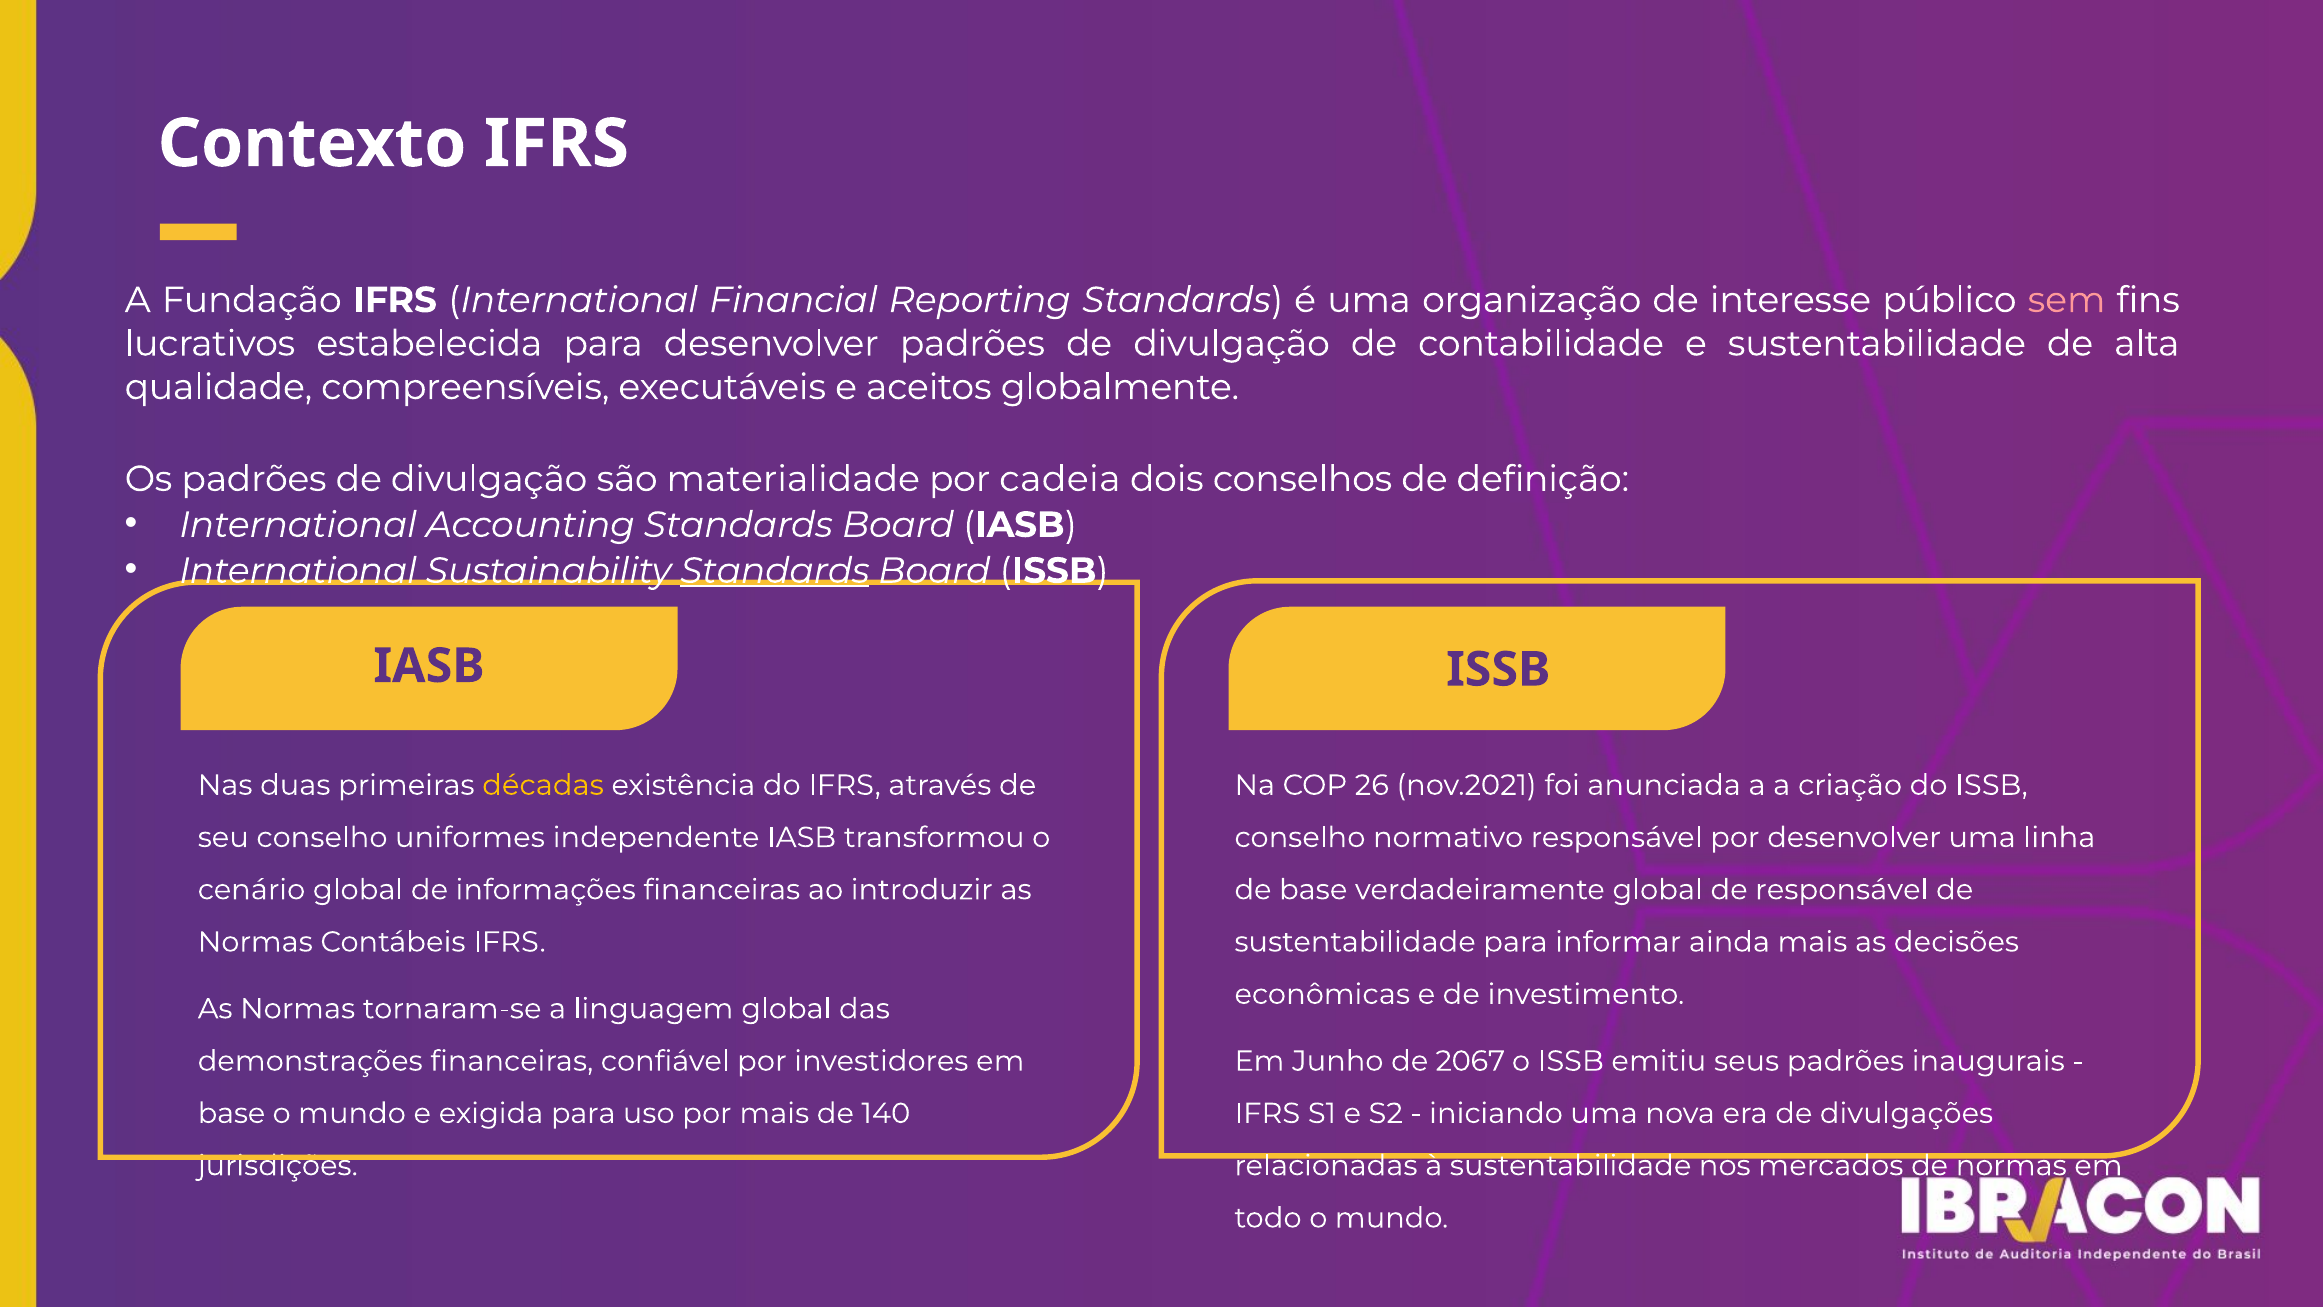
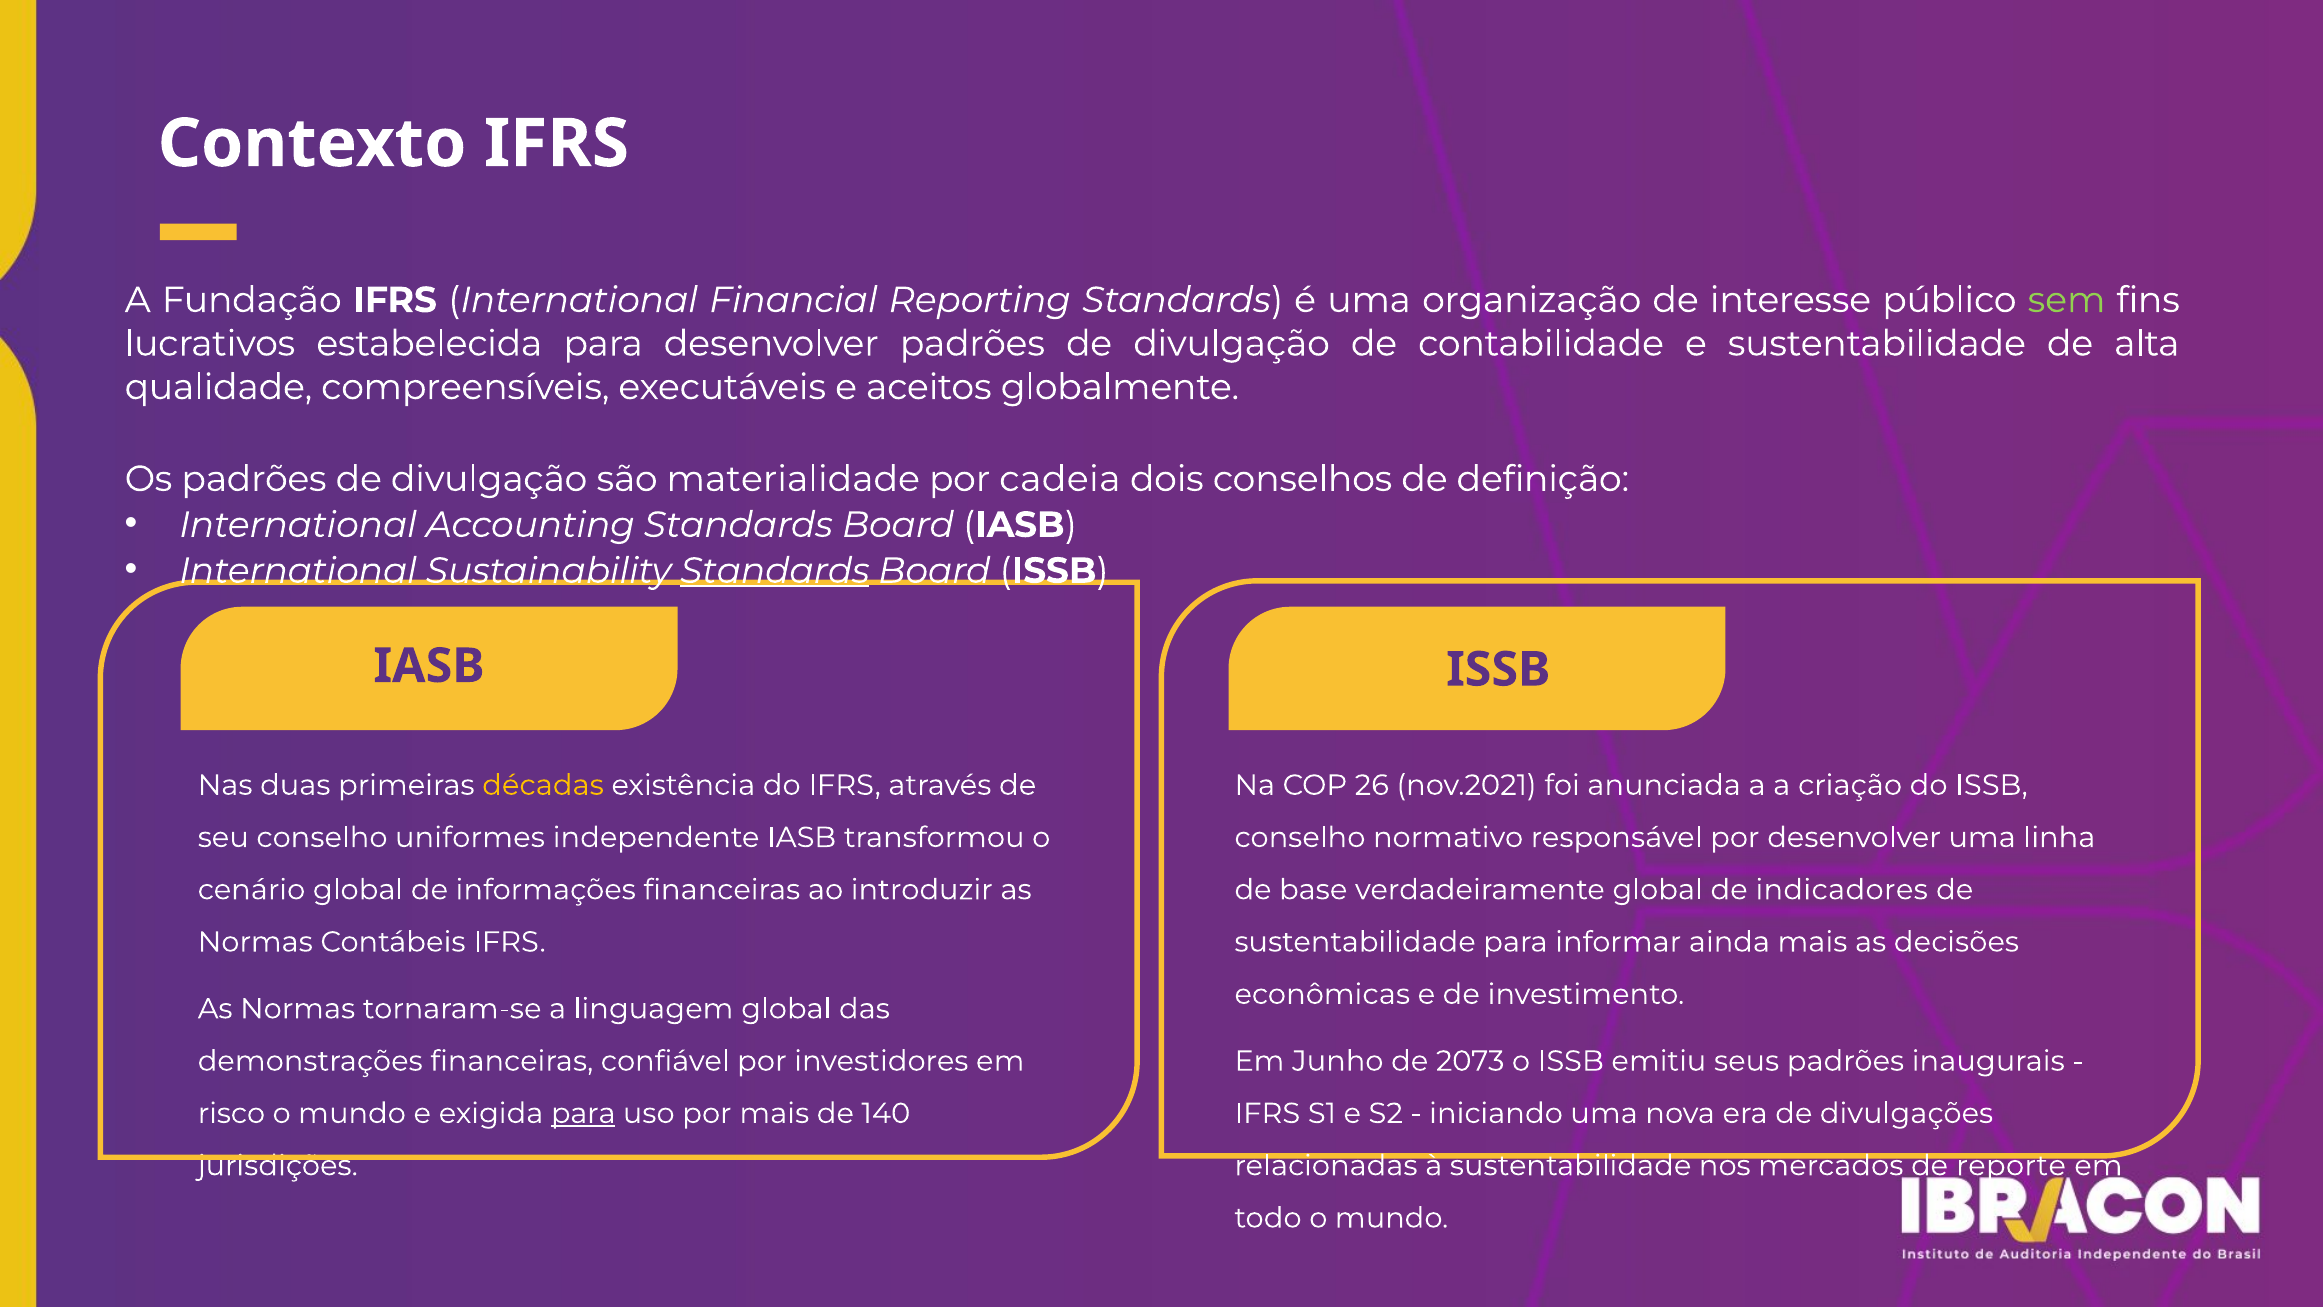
sem colour: pink -> light green
de responsável: responsável -> indicadores
2067: 2067 -> 2073
base at (231, 1113): base -> risco
para at (583, 1113) underline: none -> present
de normas: normas -> reporte
